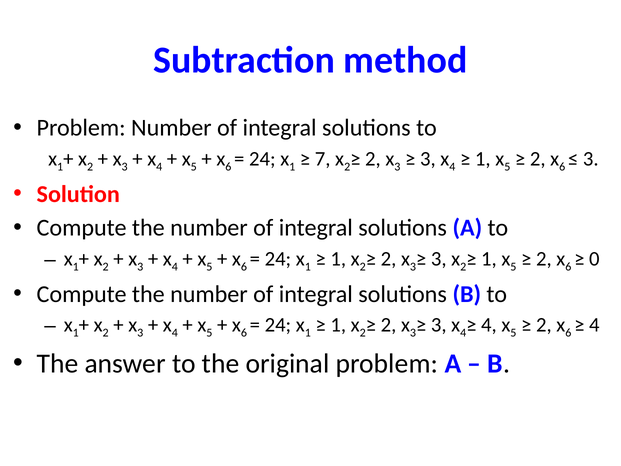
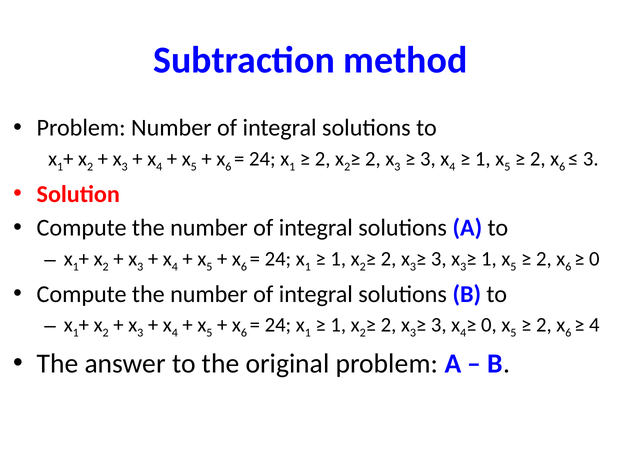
7 at (323, 159): 7 -> 2
2 at (463, 267): 2 -> 3
4 at (489, 325): 4 -> 0
